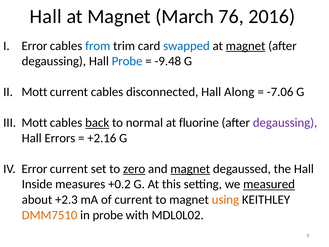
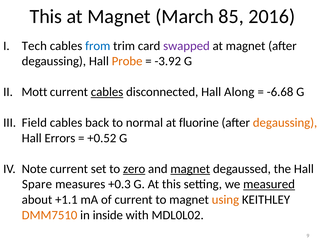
Hall at (46, 16): Hall -> This
76: 76 -> 85
Error at (34, 46): Error -> Tech
swapped colour: blue -> purple
magnet at (246, 46) underline: present -> none
Probe at (127, 61) colour: blue -> orange
-9.48: -9.48 -> -3.92
cables at (107, 92) underline: none -> present
-7.06: -7.06 -> -6.68
Mott at (34, 123): Mott -> Field
back underline: present -> none
degaussing at (285, 123) colour: purple -> orange
+2.16: +2.16 -> +0.52
Error at (34, 169): Error -> Note
Inside: Inside -> Spare
+0.2: +0.2 -> +0.3
+2.3: +2.3 -> +1.1
in probe: probe -> inside
